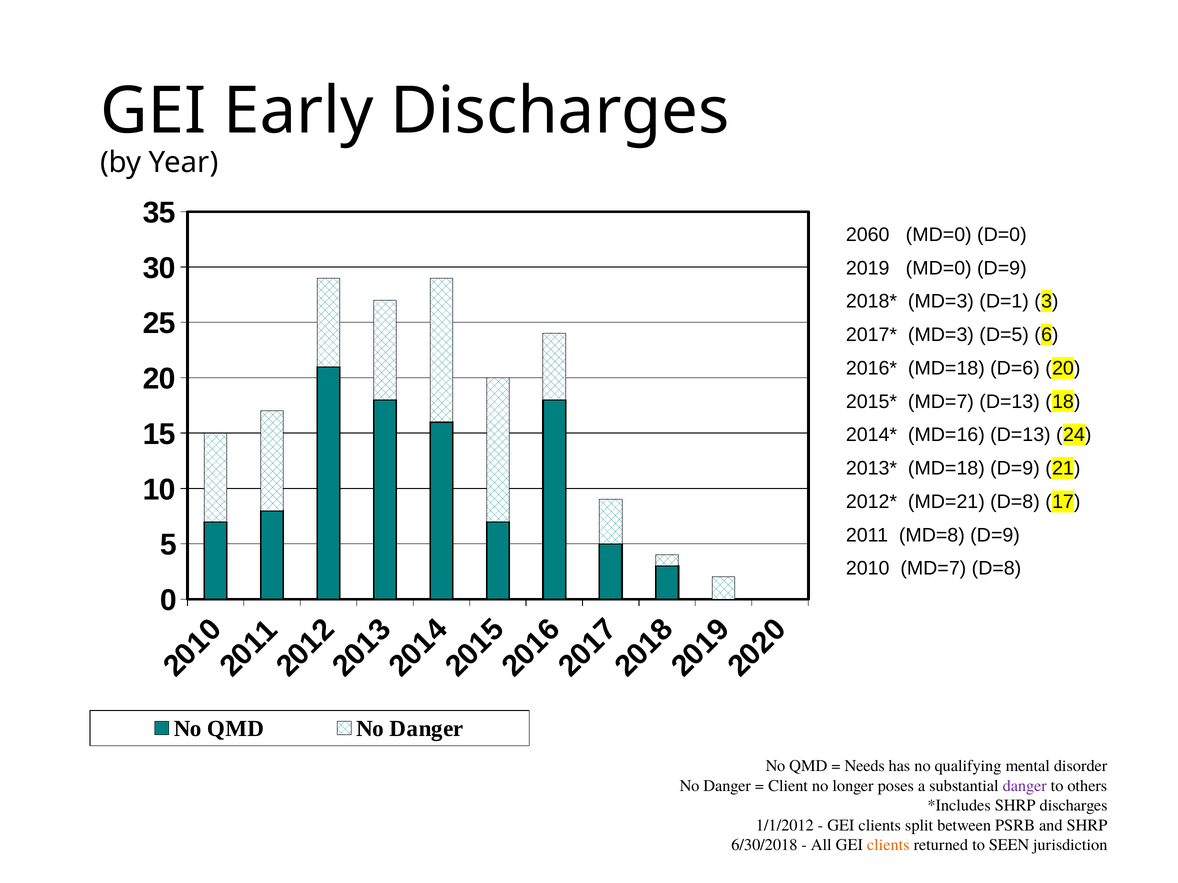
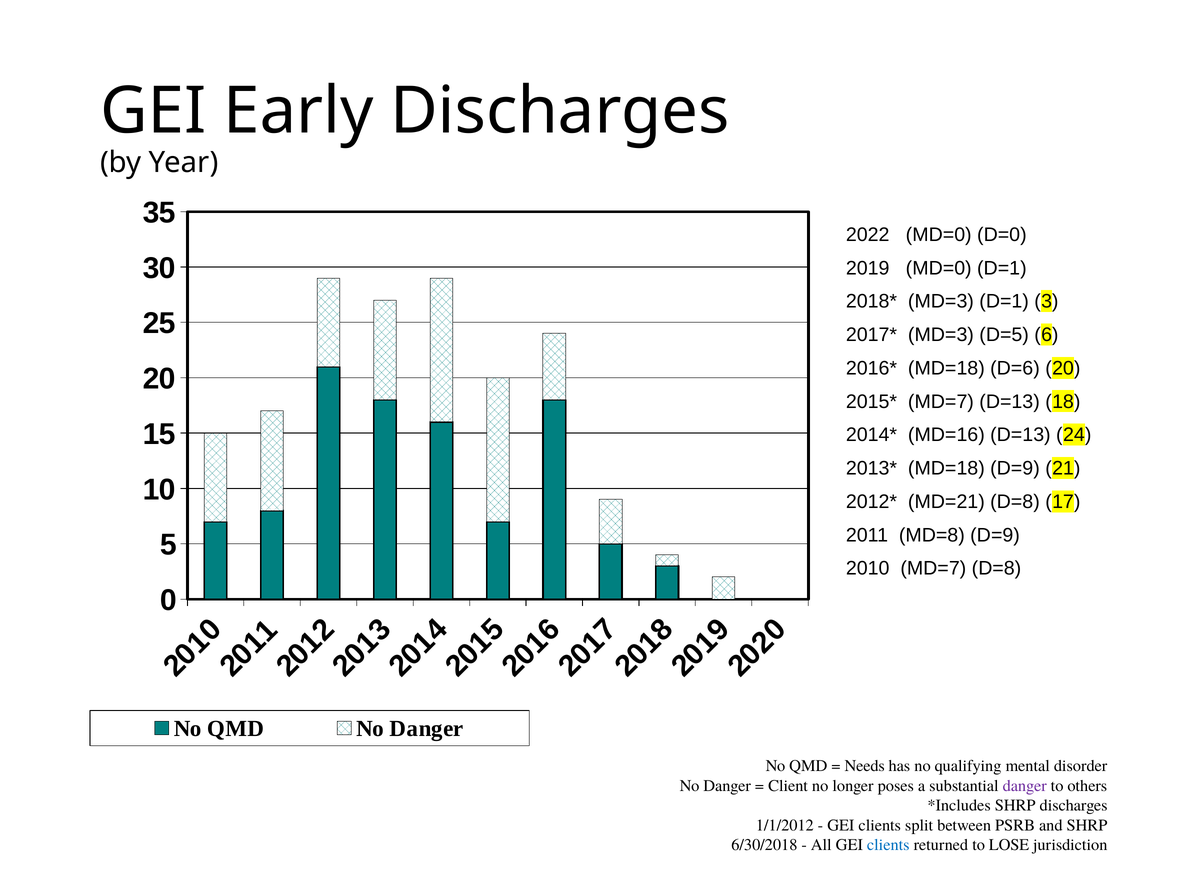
2060: 2060 -> 2022
MD=0 D=9: D=9 -> D=1
clients at (888, 845) colour: orange -> blue
SEEN: SEEN -> LOSE
